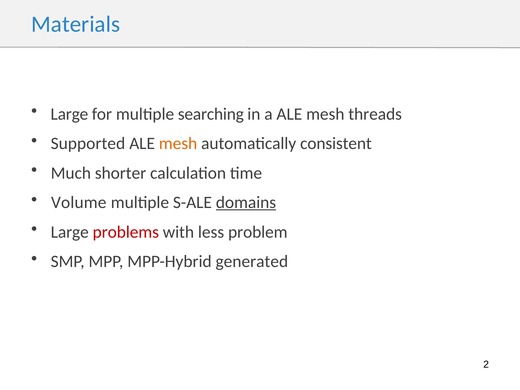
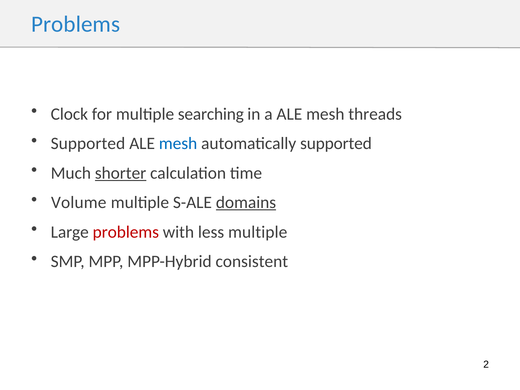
Materials at (76, 24): Materials -> Problems
Large at (69, 114): Large -> Clock
mesh at (178, 144) colour: orange -> blue
automatically consistent: consistent -> supported
shorter underline: none -> present
less problem: problem -> multiple
generated: generated -> consistent
